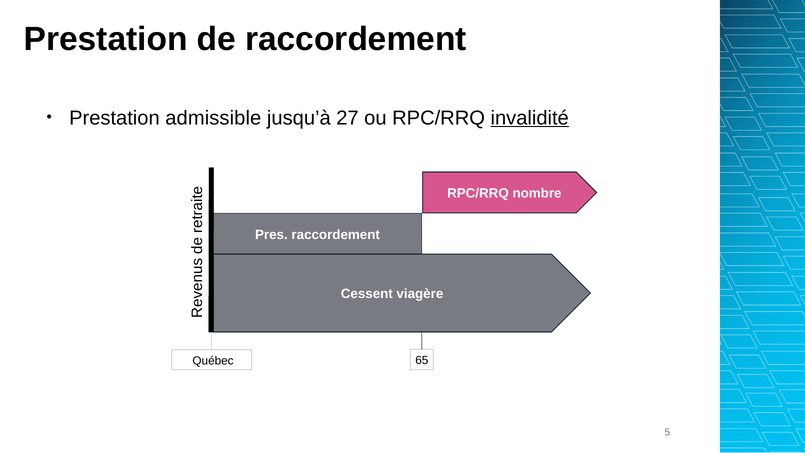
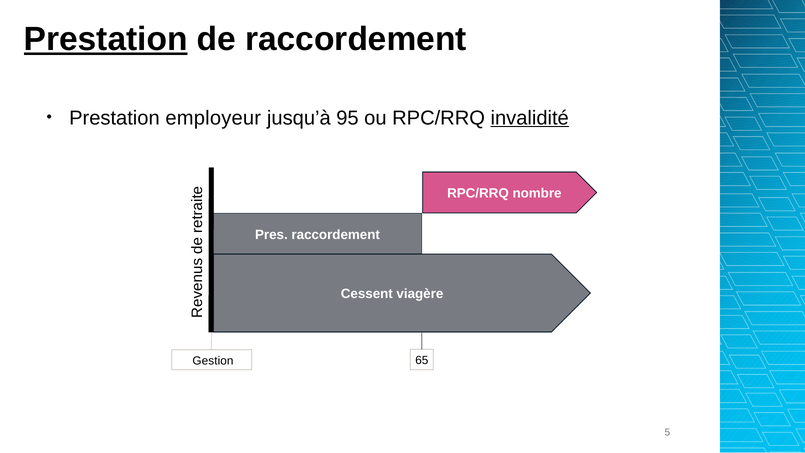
Prestation at (106, 39) underline: none -> present
admissible: admissible -> employeur
27: 27 -> 95
Québec: Québec -> Gestion
